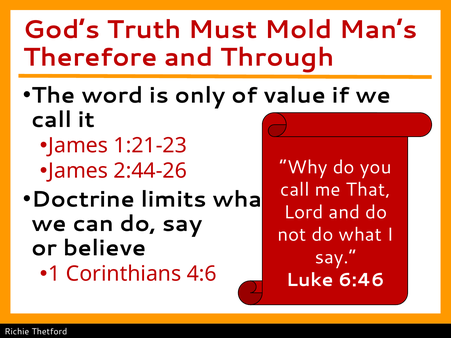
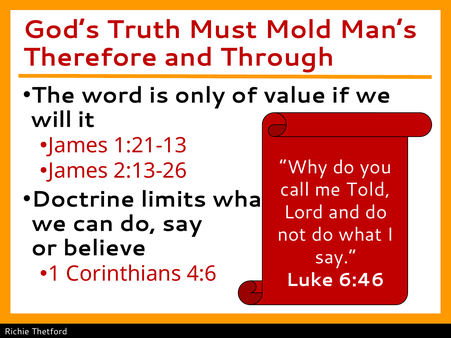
call at (52, 120): call -> will
1:21-23: 1:21-23 -> 1:21-13
2:44-26: 2:44-26 -> 2:13-26
That: That -> Told
